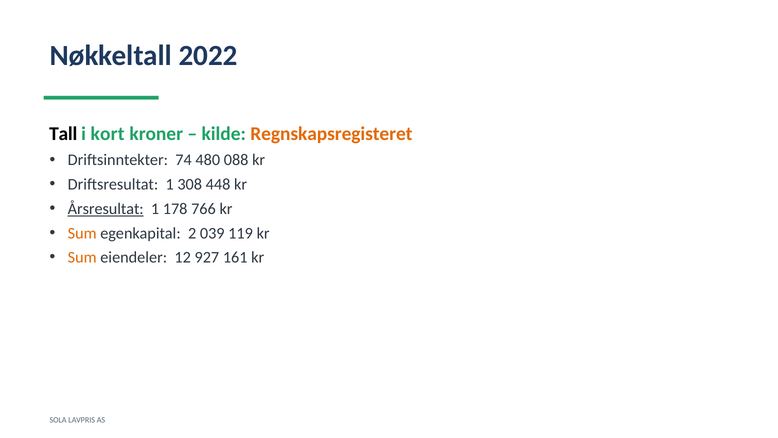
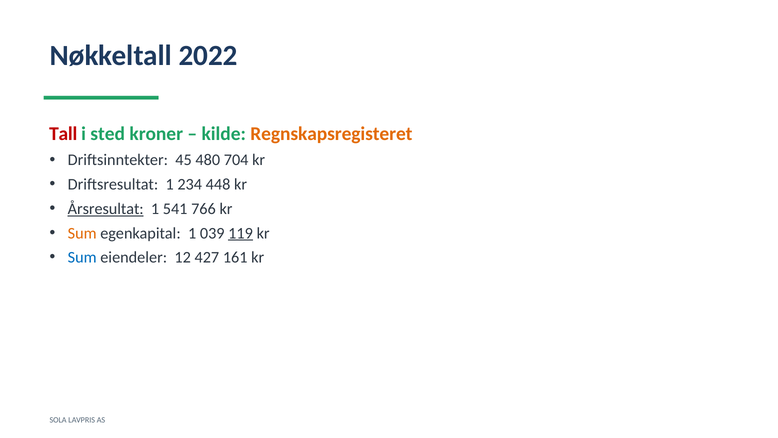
Tall colour: black -> red
kort: kort -> sted
74: 74 -> 45
088: 088 -> 704
308: 308 -> 234
178: 178 -> 541
egenkapital 2: 2 -> 1
119 underline: none -> present
Sum at (82, 257) colour: orange -> blue
927: 927 -> 427
